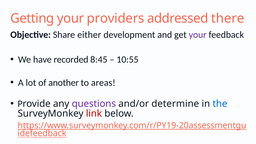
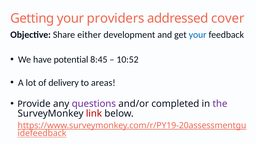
there: there -> cover
your at (198, 35) colour: purple -> blue
recorded: recorded -> potential
10:55: 10:55 -> 10:52
another: another -> delivery
determine: determine -> completed
the colour: blue -> purple
